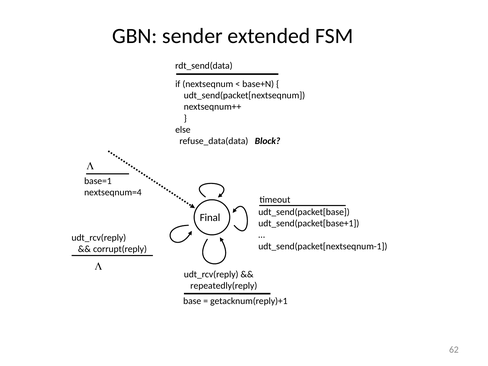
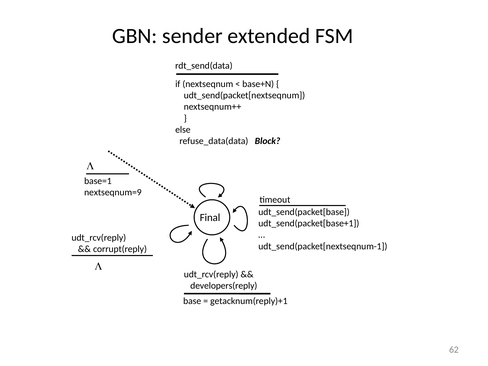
nextseqnum=4: nextseqnum=4 -> nextseqnum=9
repeatedly(reply: repeatedly(reply -> developers(reply
